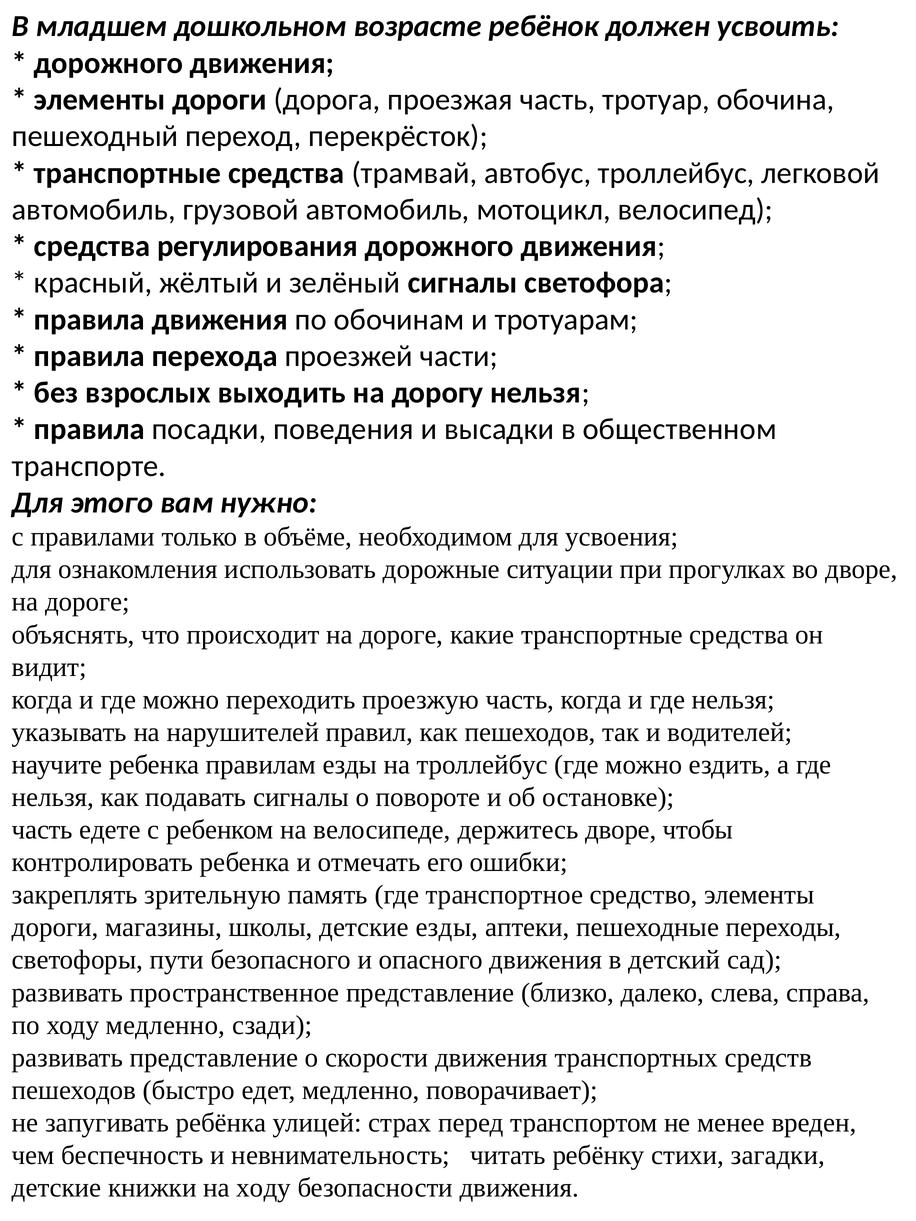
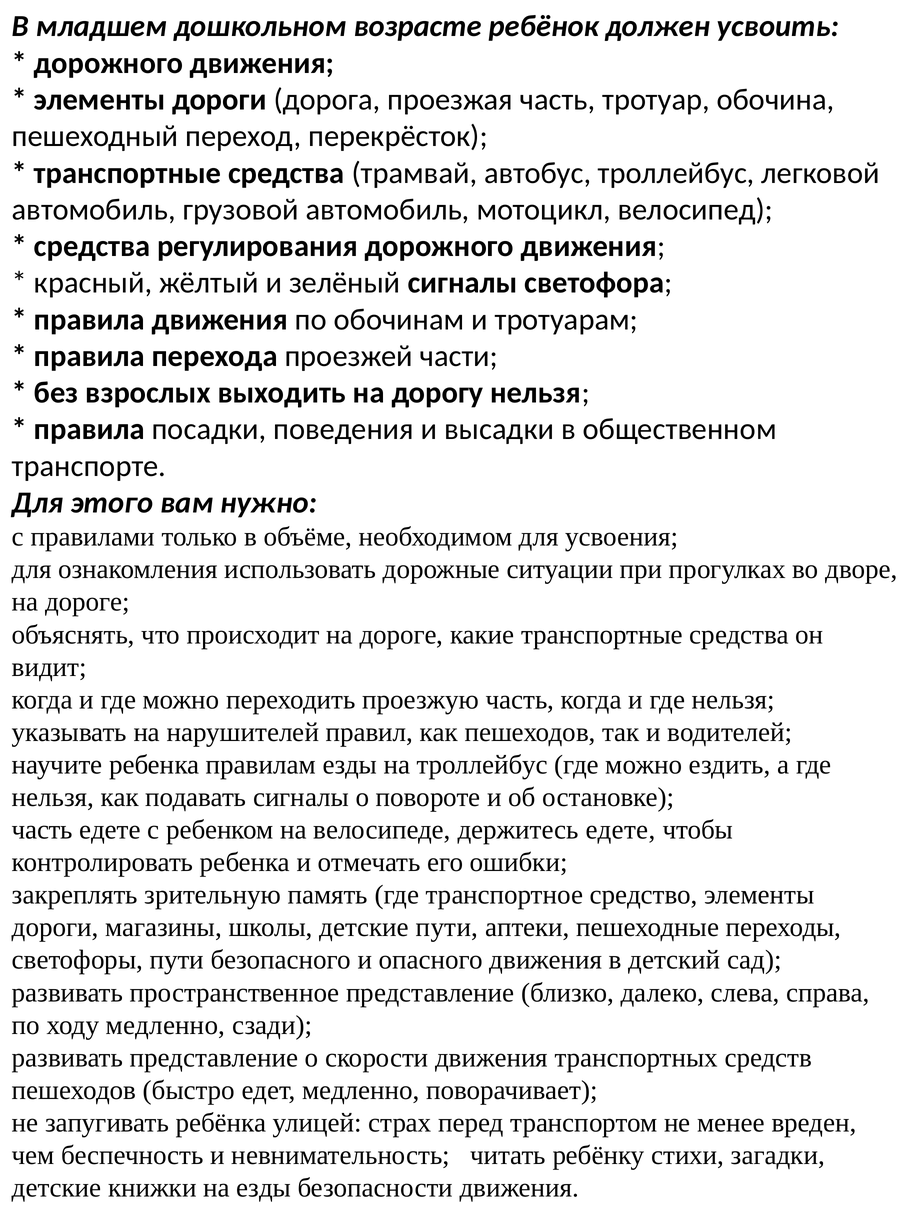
держитесь дворе: дворе -> едете
детские езды: езды -> пути
на ходу: ходу -> езды
